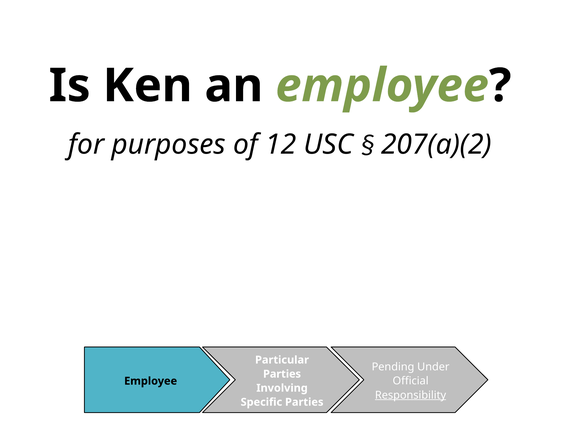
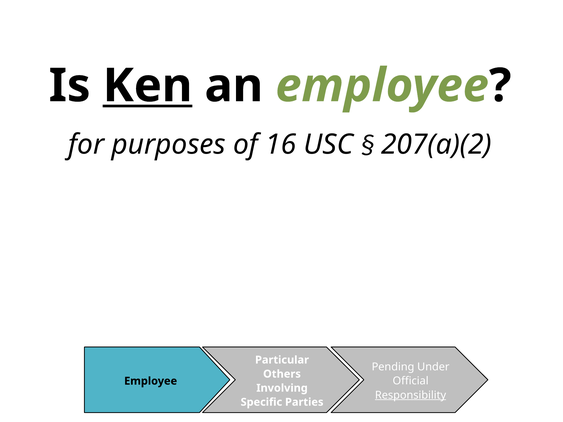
Ken underline: none -> present
12: 12 -> 16
Parties at (282, 374): Parties -> Others
